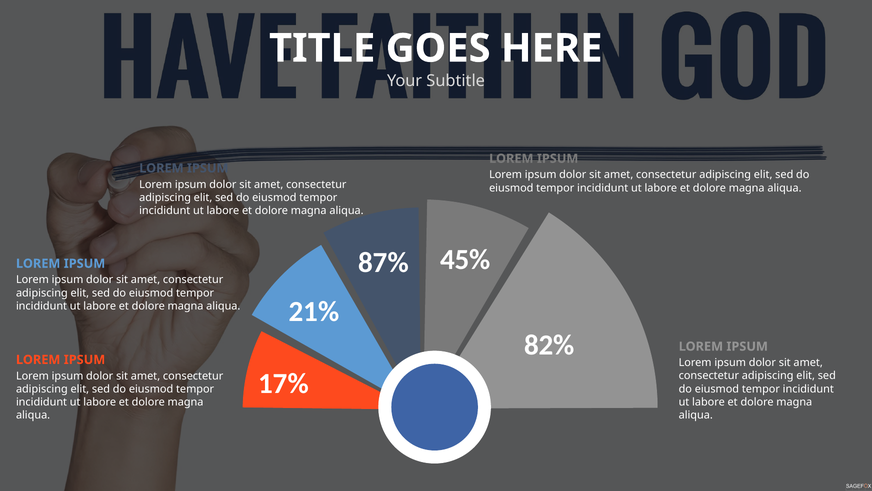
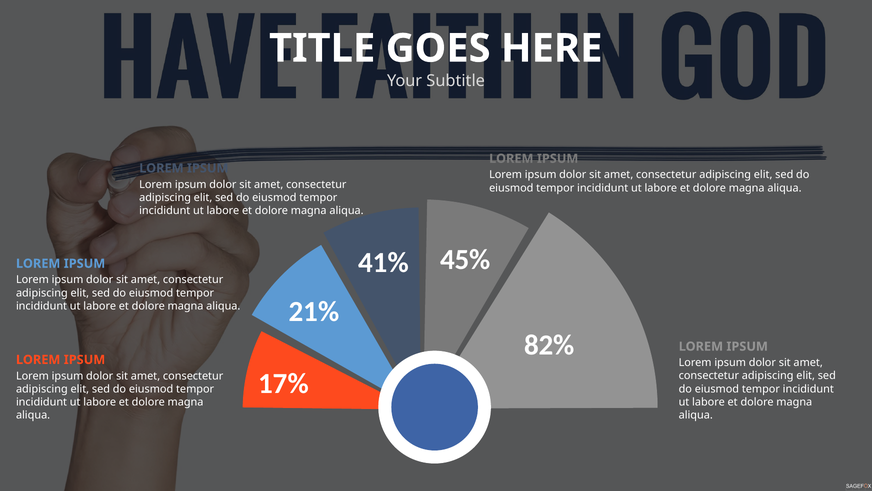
87%: 87% -> 41%
